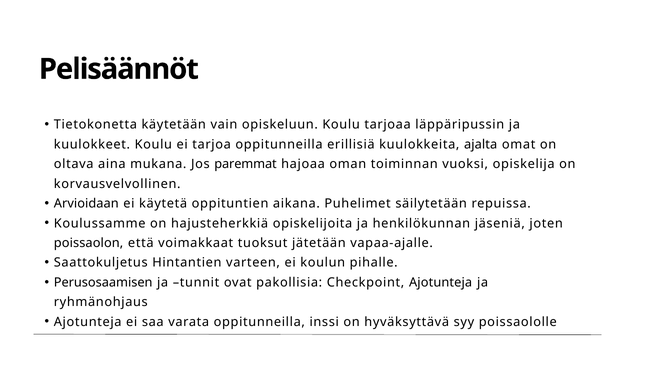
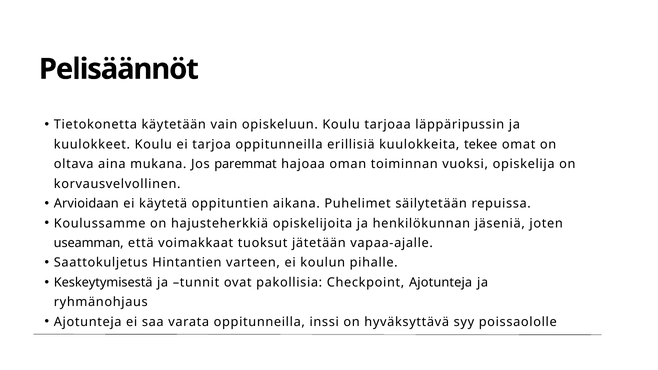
ajalta: ajalta -> tekee
poissaolon: poissaolon -> useamman
Perusosaamisen: Perusosaamisen -> Keskeytymisestä
